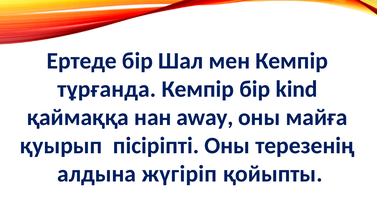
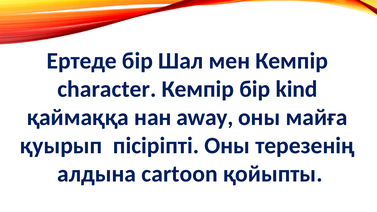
тұрғанда: тұрғанда -> character
жүгіріп: жүгіріп -> cartoon
